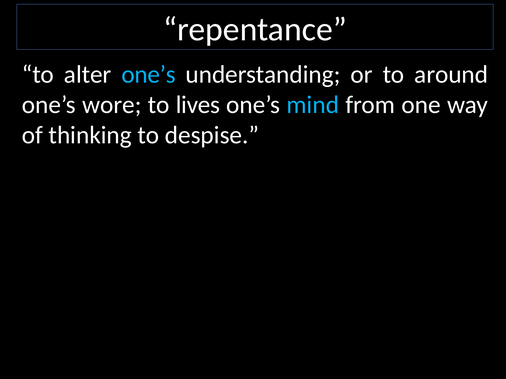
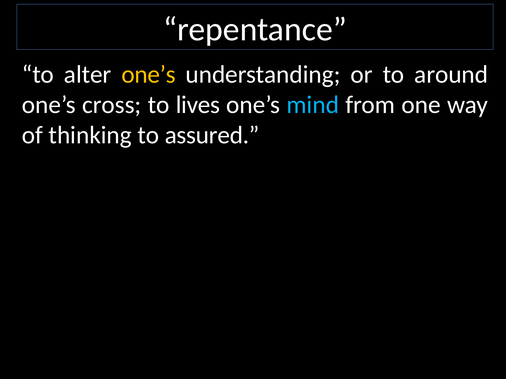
one’s at (149, 75) colour: light blue -> yellow
wore: wore -> cross
despise: despise -> assured
